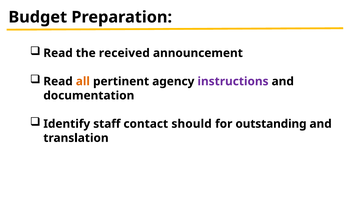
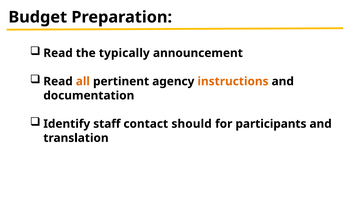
received: received -> typically
instructions colour: purple -> orange
outstanding: outstanding -> participants
